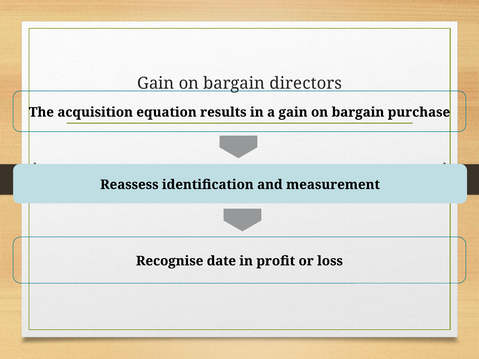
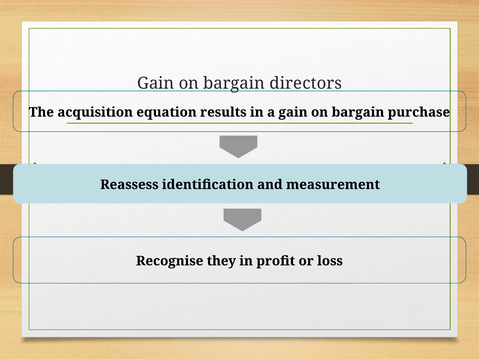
date: date -> they
